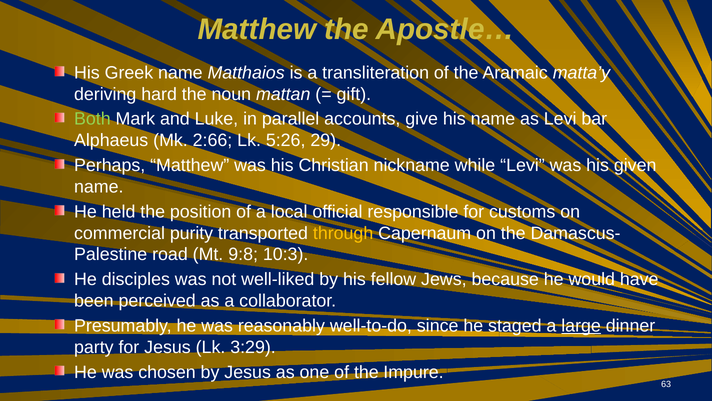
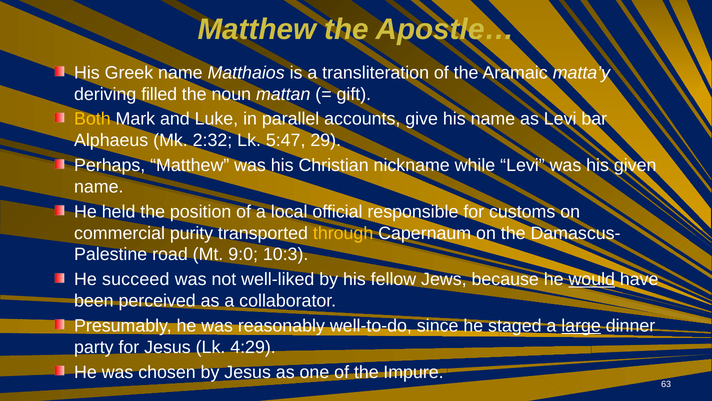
hard: hard -> filled
Both colour: light green -> yellow
2:66: 2:66 -> 2:32
5:26: 5:26 -> 5:47
9:8: 9:8 -> 9:0
disciples: disciples -> succeed
would underline: none -> present
3:29: 3:29 -> 4:29
